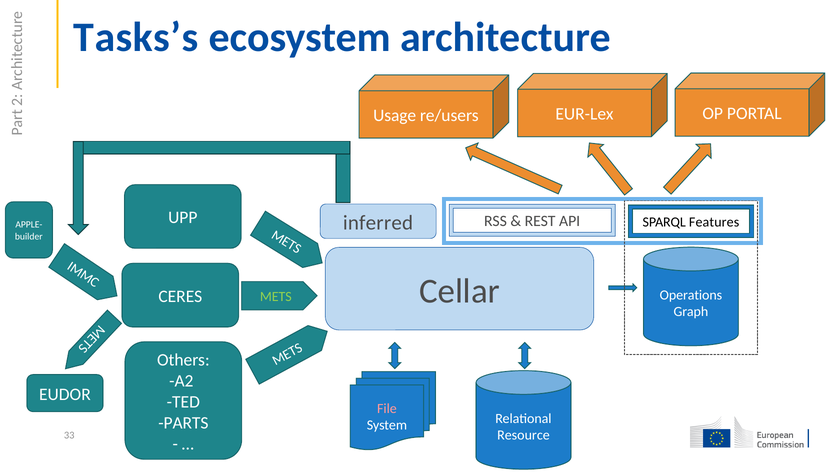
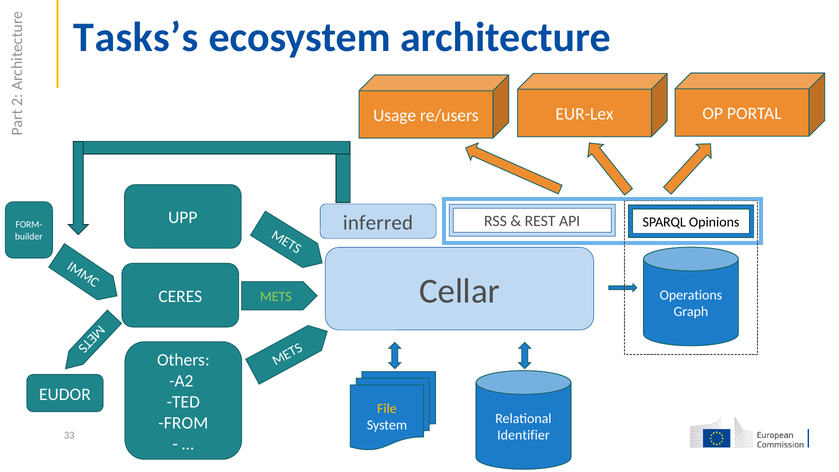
Features: Features -> Opinions
APPLE-: APPLE- -> FORM-
File colour: pink -> yellow
PARTS: PARTS -> FROM
Resource: Resource -> Identifier
